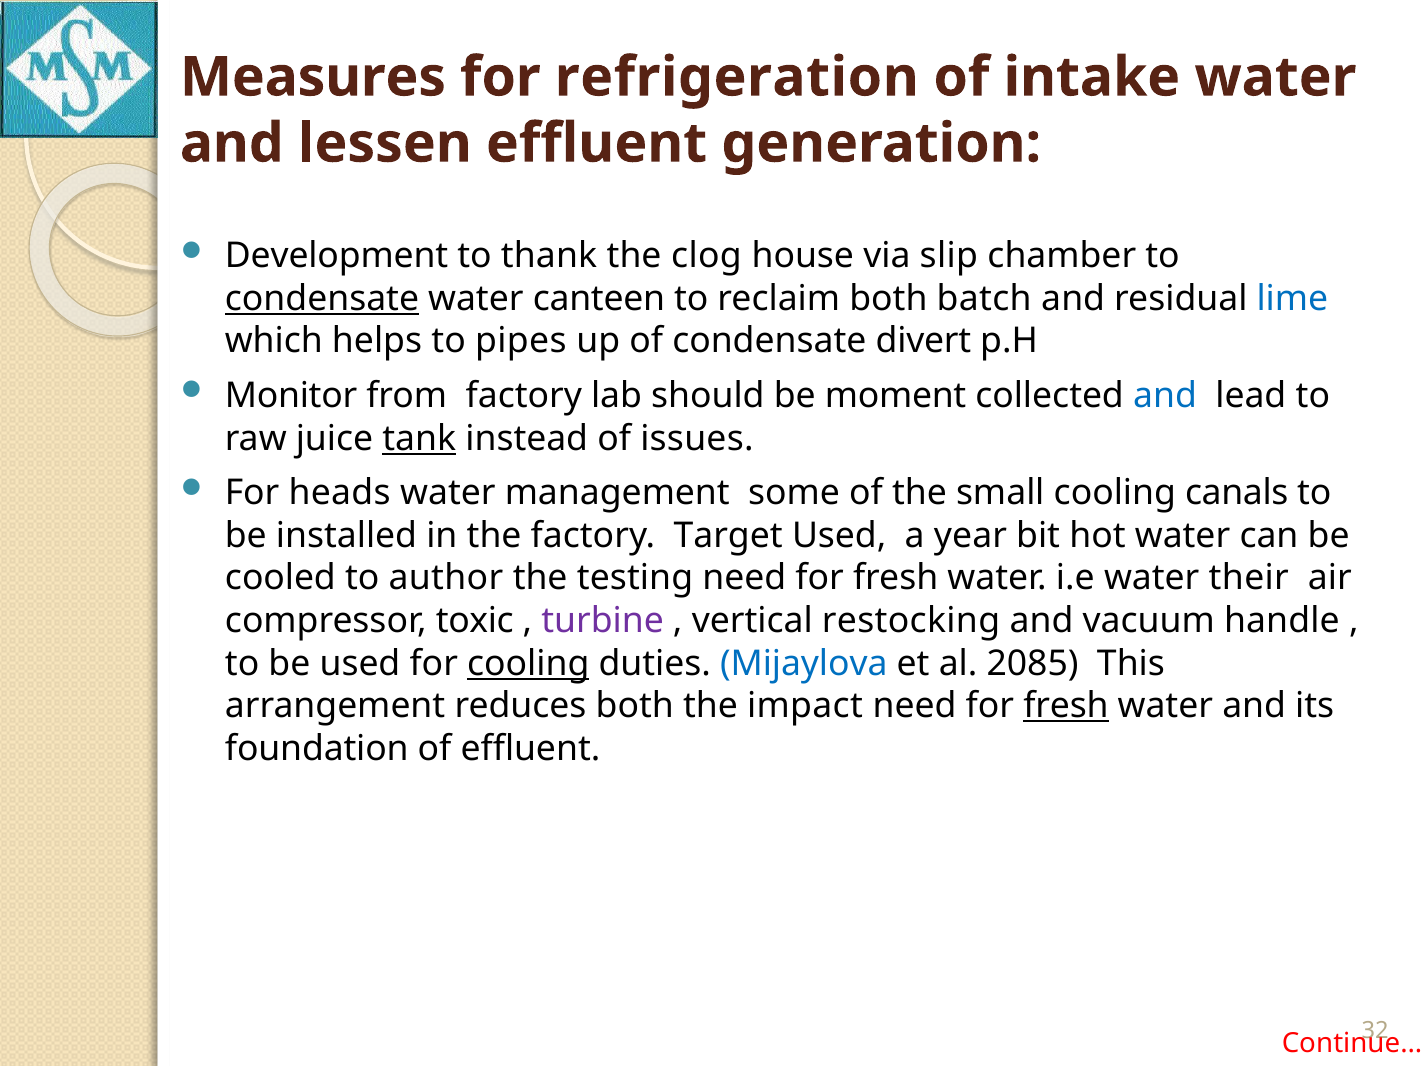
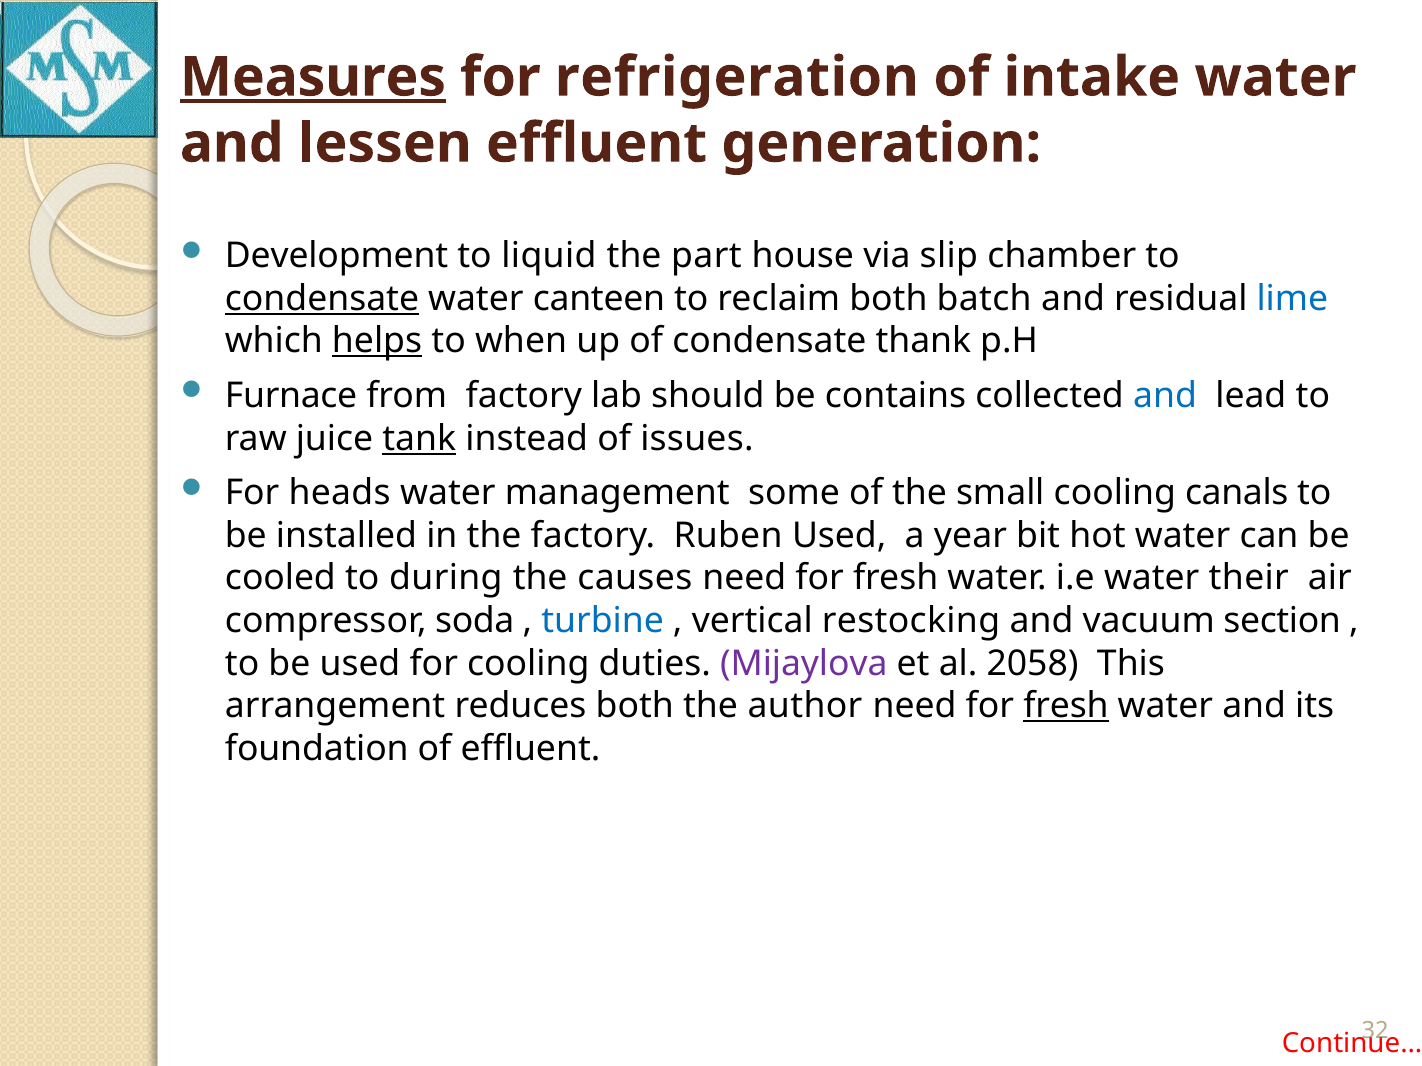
Measures underline: none -> present
thank: thank -> liquid
clog: clog -> part
helps underline: none -> present
pipes: pipes -> when
divert: divert -> thank
Monitor: Monitor -> Furnace
moment: moment -> contains
Target: Target -> Ruben
author: author -> during
testing: testing -> causes
toxic: toxic -> soda
turbine colour: purple -> blue
handle: handle -> section
cooling at (528, 664) underline: present -> none
Mijaylova colour: blue -> purple
2085: 2085 -> 2058
impact: impact -> author
